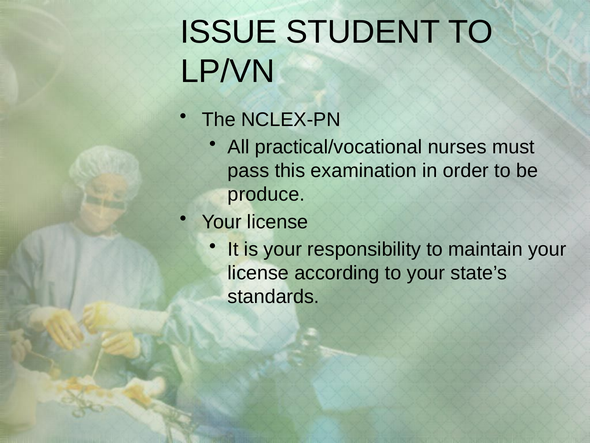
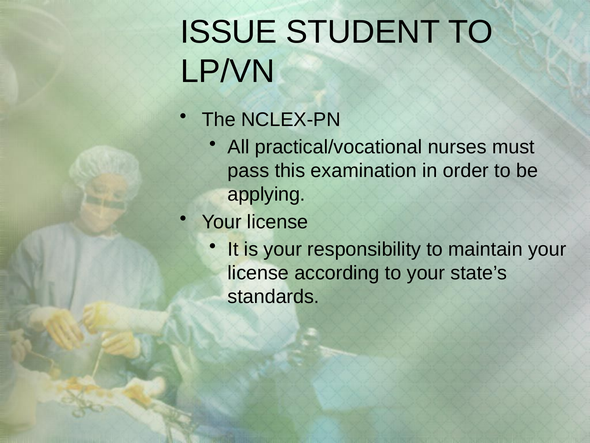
produce: produce -> applying
